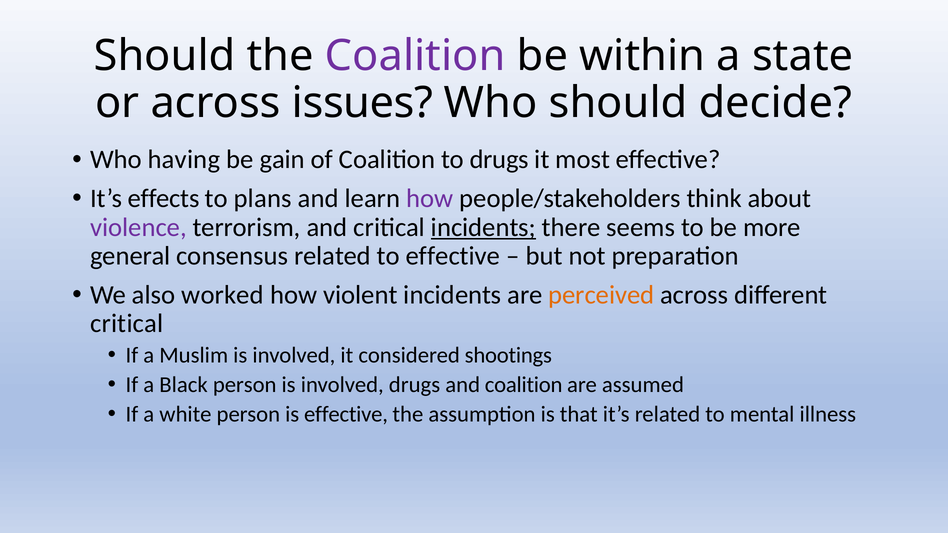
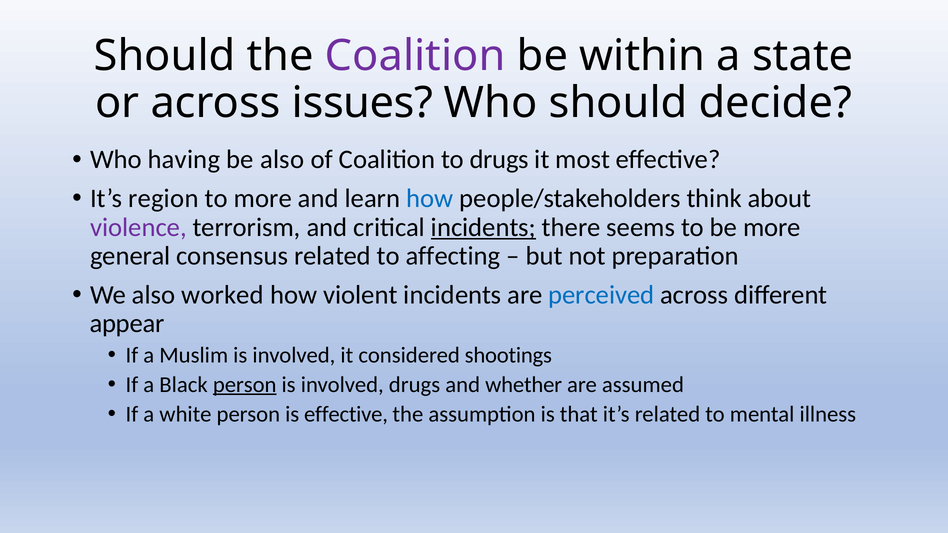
be gain: gain -> also
effects: effects -> region
to plans: plans -> more
how at (430, 198) colour: purple -> blue
to effective: effective -> affecting
perceived colour: orange -> blue
critical at (127, 324): critical -> appear
person at (245, 385) underline: none -> present
and coalition: coalition -> whether
